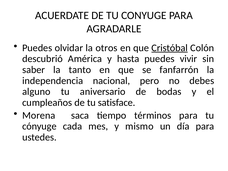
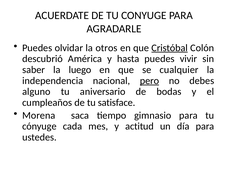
tanto: tanto -> luego
fanfarrón: fanfarrón -> cualquier
pero underline: none -> present
términos: términos -> gimnasio
mismo: mismo -> actitud
